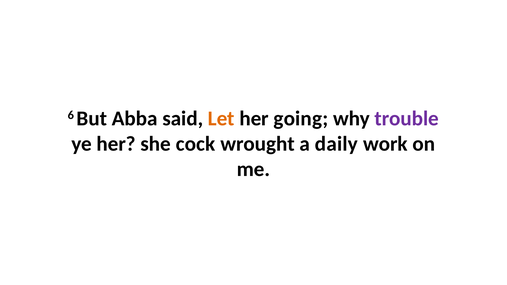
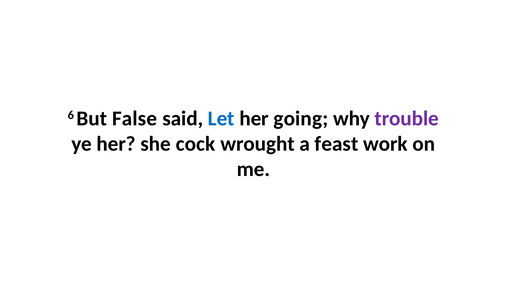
Abba: Abba -> False
Let colour: orange -> blue
daily: daily -> feast
